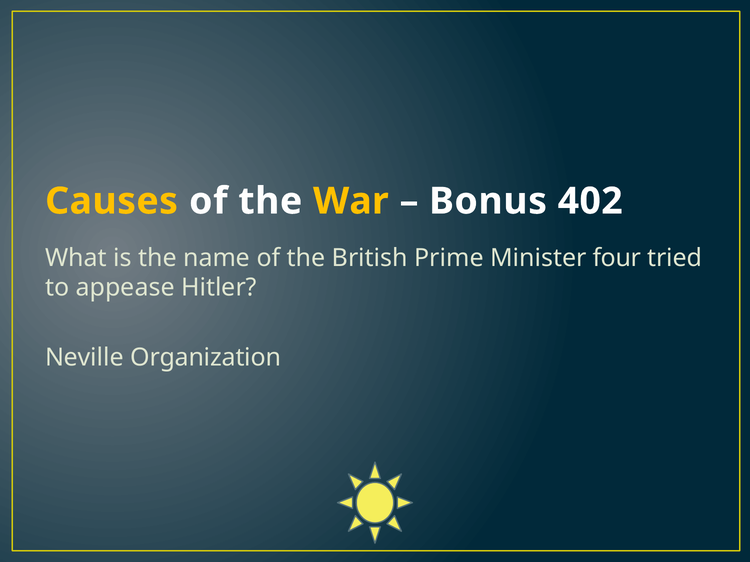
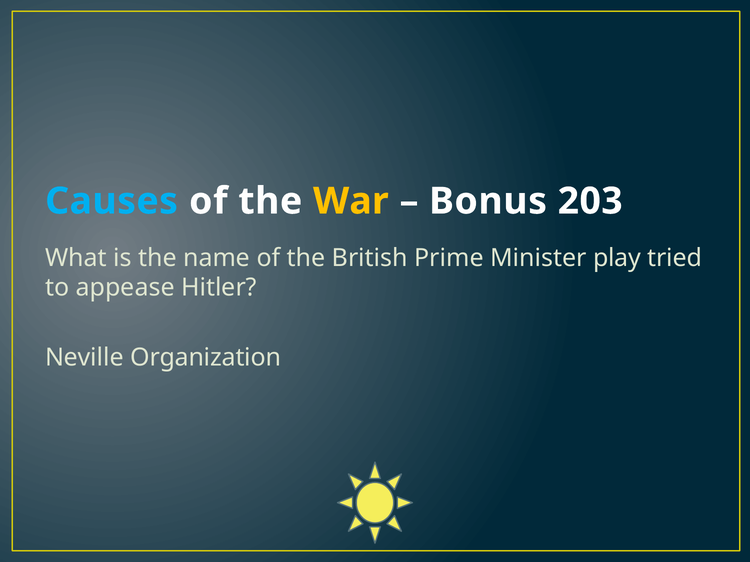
Causes colour: yellow -> light blue
402: 402 -> 203
four: four -> play
